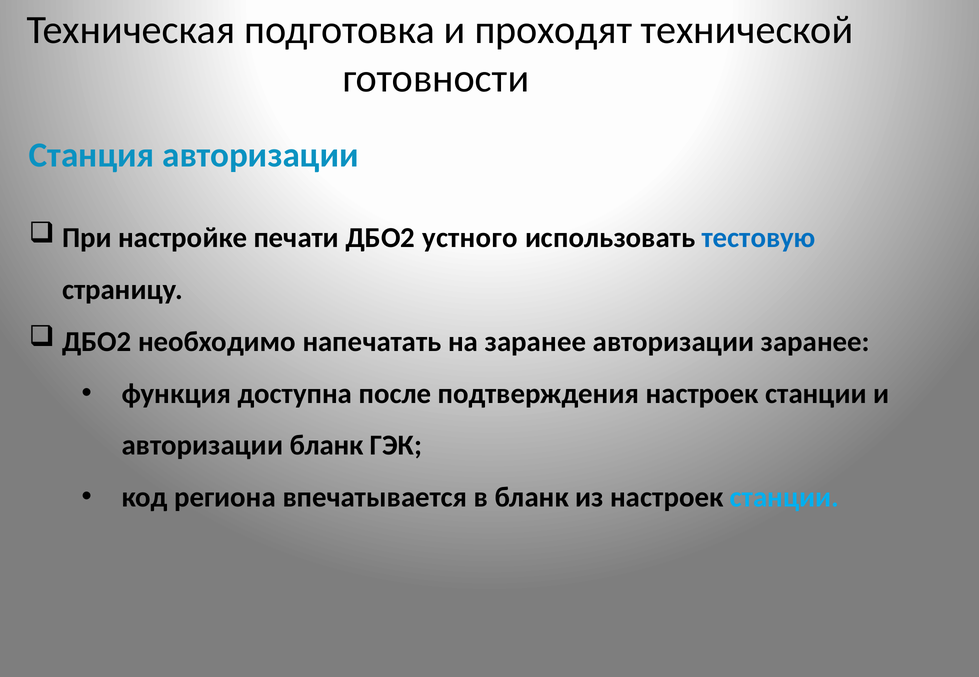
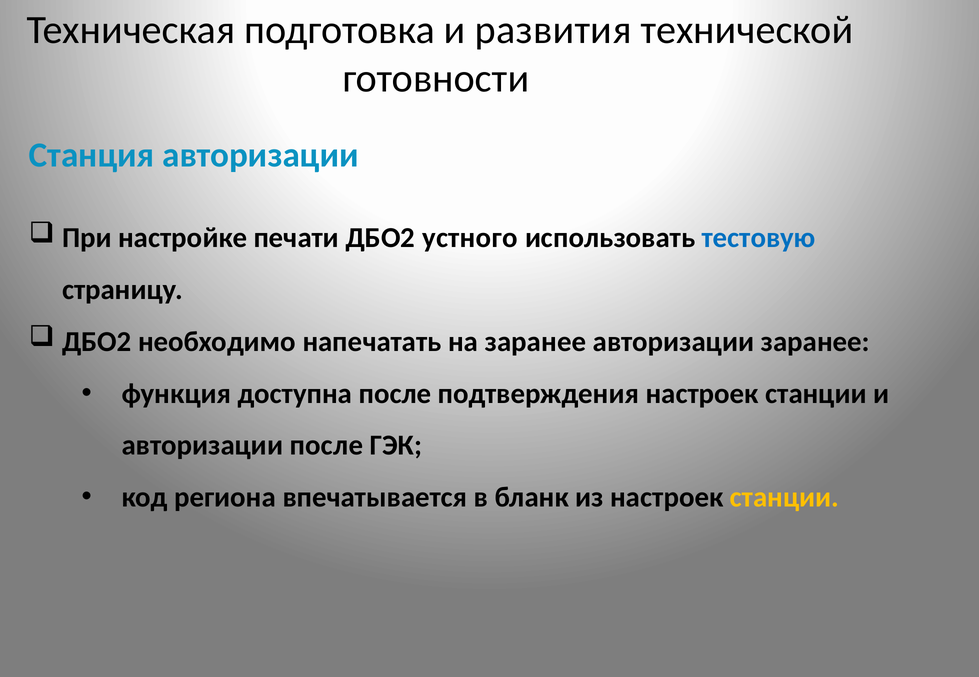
проходят: проходят -> развития
авторизации бланк: бланк -> после
станции at (784, 498) colour: light blue -> yellow
